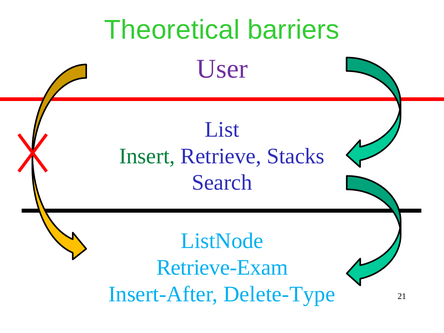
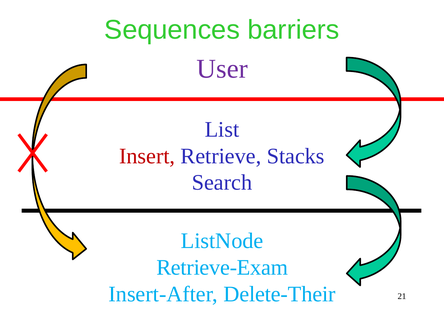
Theoretical: Theoretical -> Sequences
Insert colour: green -> red
Delete-Type: Delete-Type -> Delete-Their
